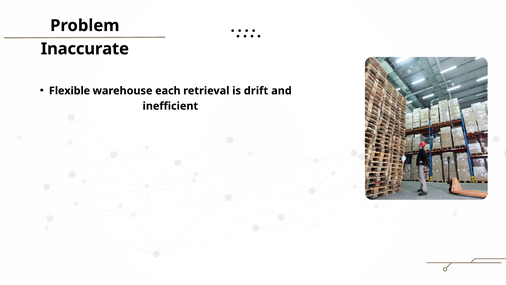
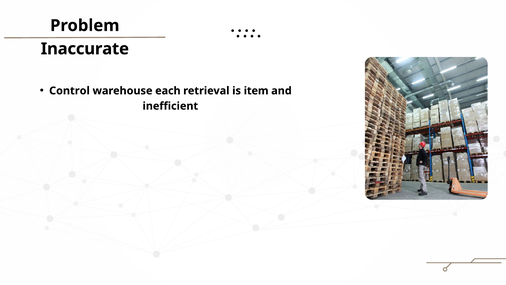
Flexible: Flexible -> Control
drift: drift -> item
